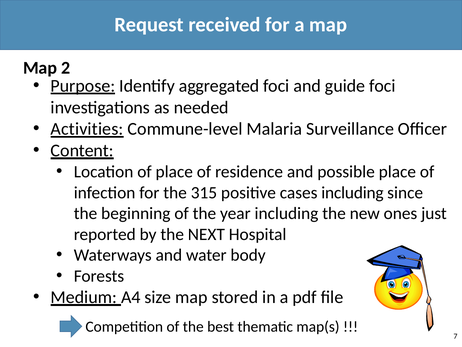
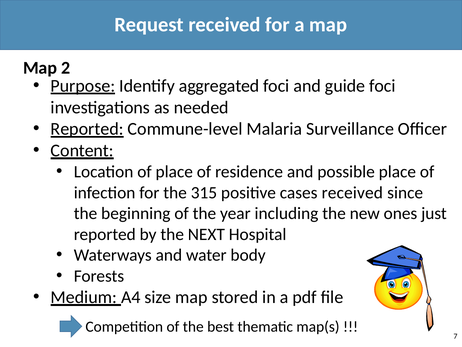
Activities at (87, 129): Activities -> Reported
cases including: including -> received
